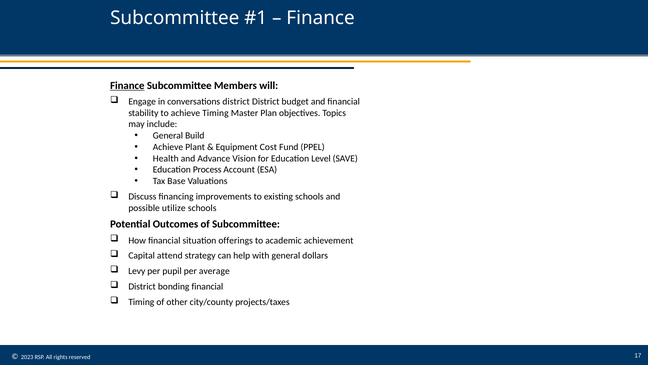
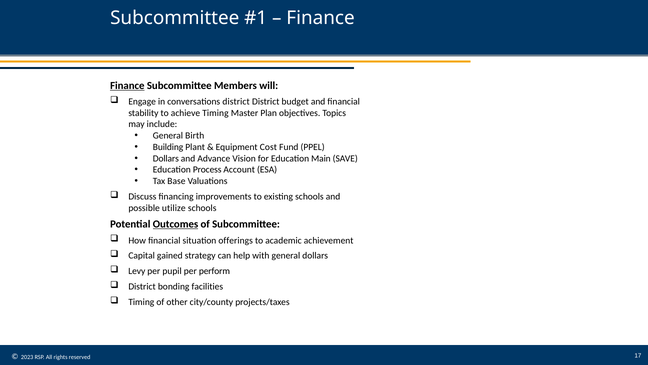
Build: Build -> Birth
Achieve at (168, 147): Achieve -> Building
Health at (166, 158): Health -> Dollars
Level: Level -> Main
Outcomes underline: none -> present
attend: attend -> gained
average: average -> perform
bonding financial: financial -> facilities
